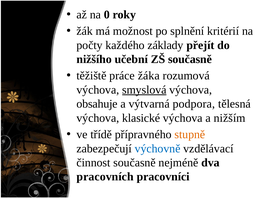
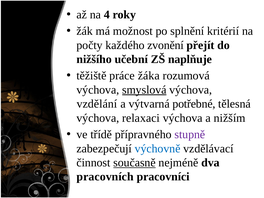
0: 0 -> 4
základy: základy -> zvonění
ZŠ současně: současně -> naplňuje
obsahuje: obsahuje -> vzdělání
podpora: podpora -> potřebné
klasické: klasické -> relaxaci
stupně colour: orange -> purple
současně at (134, 163) underline: none -> present
